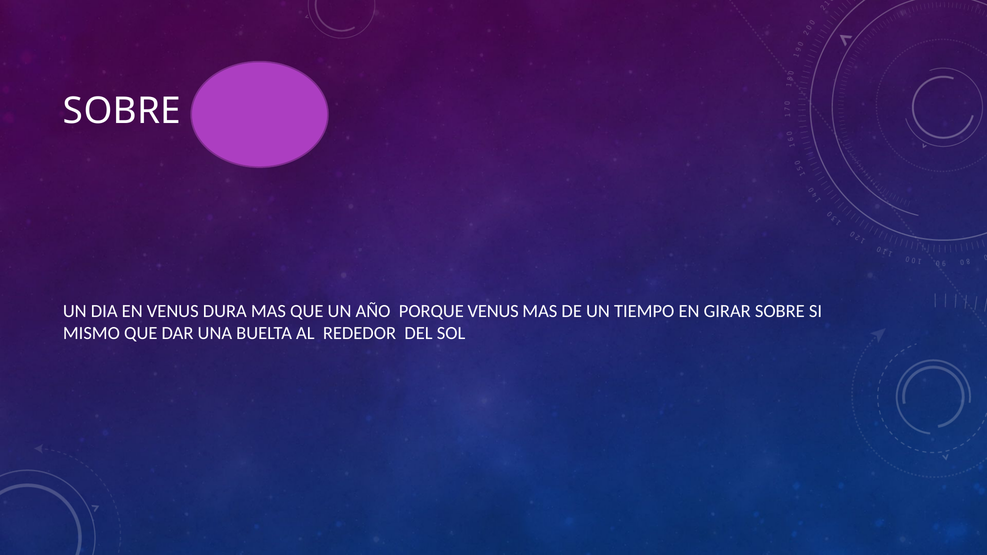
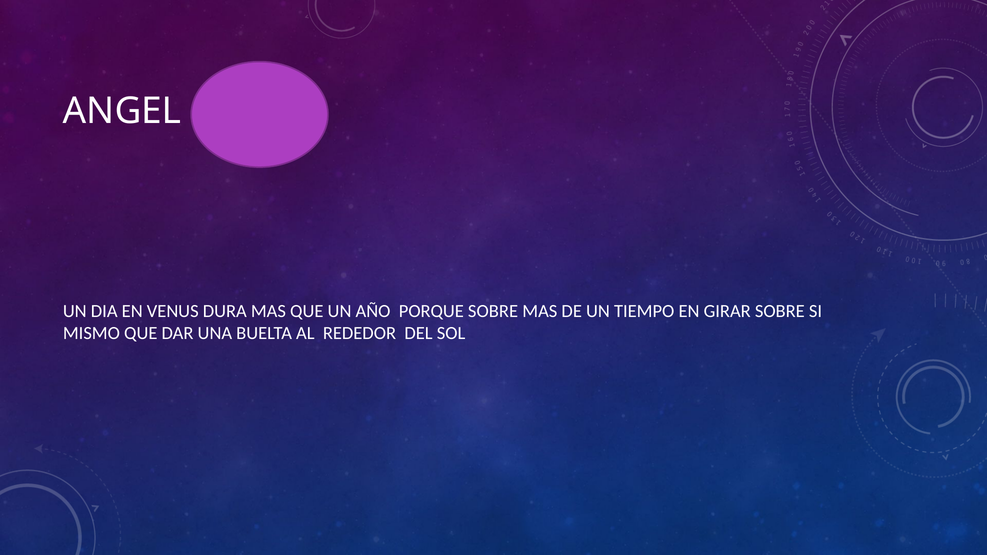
SOBRE at (122, 111): SOBRE -> ANGEL
PORQUE VENUS: VENUS -> SOBRE
